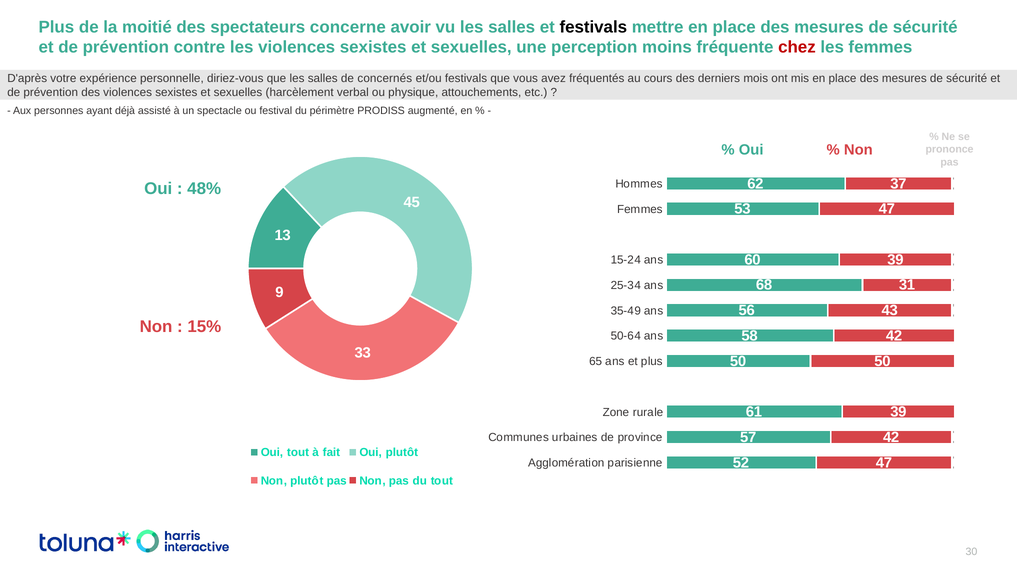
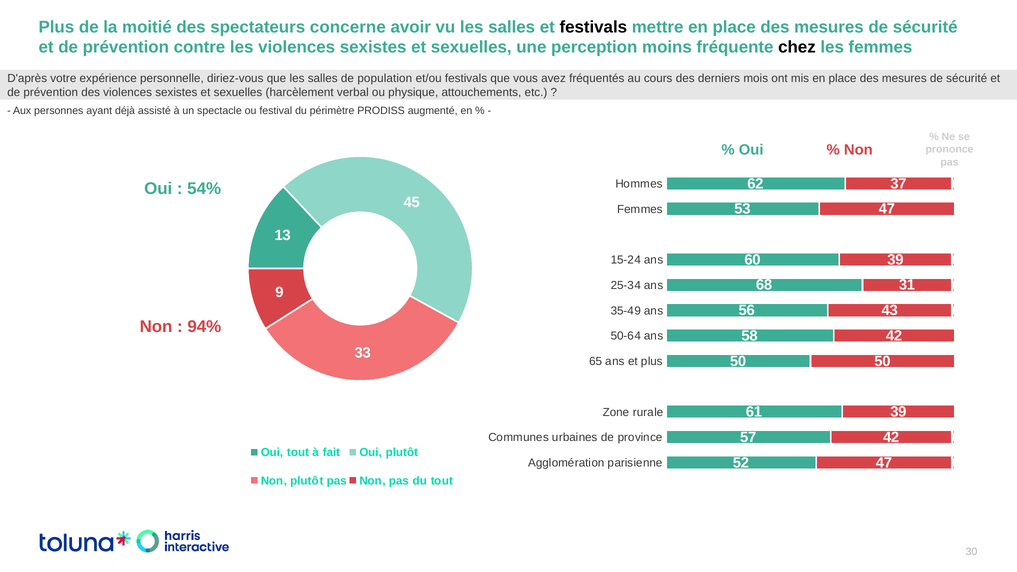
chez colour: red -> black
concernés: concernés -> population
48%: 48% -> 54%
15%: 15% -> 94%
